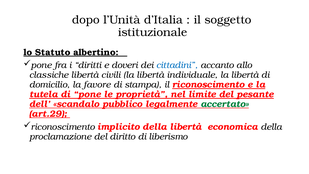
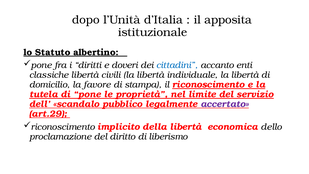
soggetto: soggetto -> apposita
allo: allo -> enti
pesante: pesante -> servizio
accertato colour: green -> purple
economica della: della -> dello
